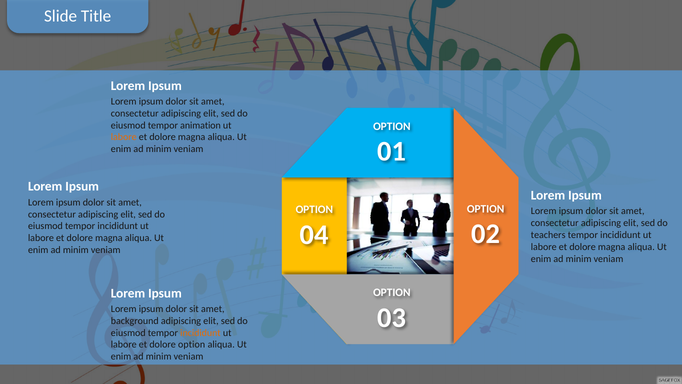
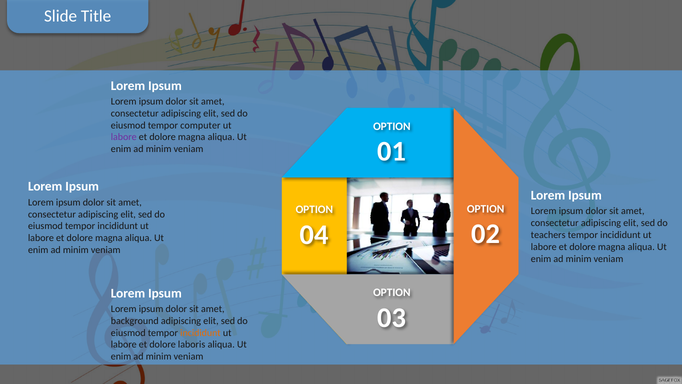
animation: animation -> computer
labore at (124, 137) colour: orange -> purple
dolore option: option -> laboris
